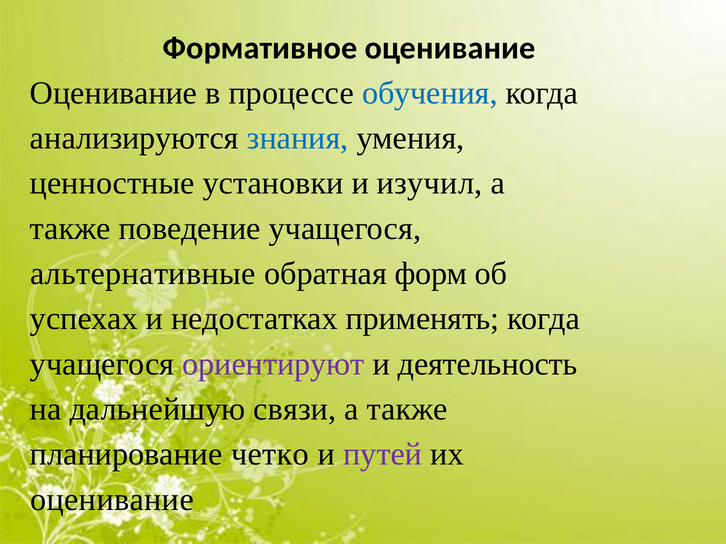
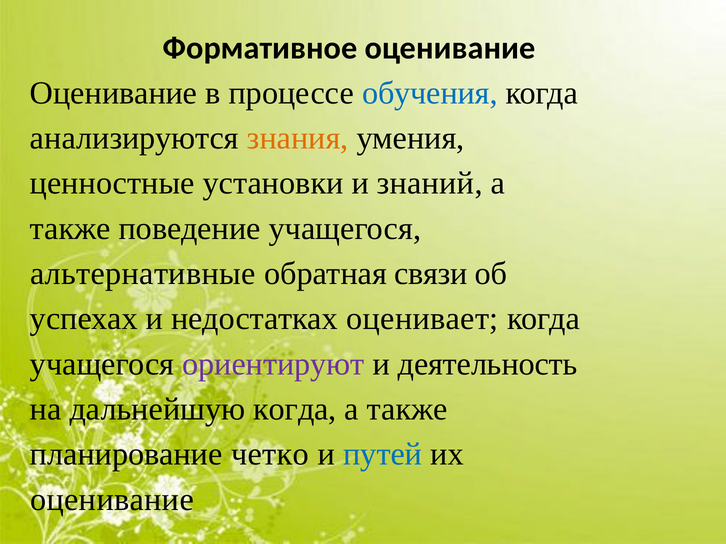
знания colour: blue -> orange
изучил: изучил -> знаний
форм: форм -> связи
применять: применять -> оценивает
дальнейшую связи: связи -> когда
путей colour: purple -> blue
